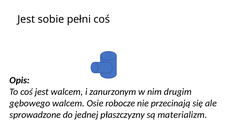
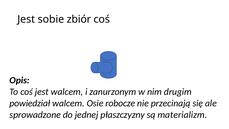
pełni: pełni -> zbiór
gębowego: gębowego -> powiedział
